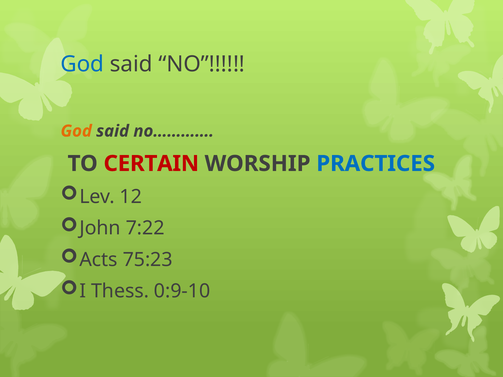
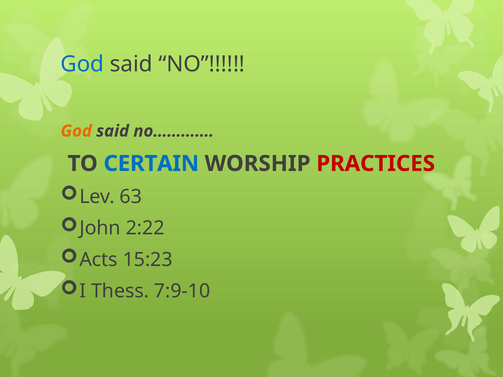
CERTAIN colour: red -> blue
PRACTICES colour: blue -> red
12: 12 -> 63
7:22: 7:22 -> 2:22
75:23: 75:23 -> 15:23
0:9-10: 0:9-10 -> 7:9-10
